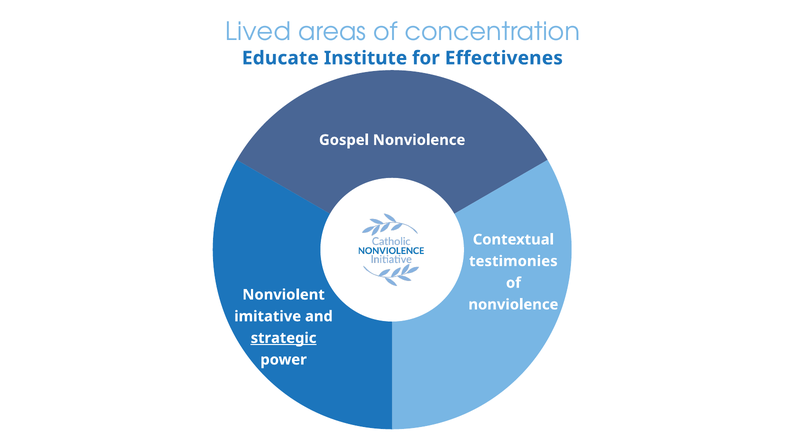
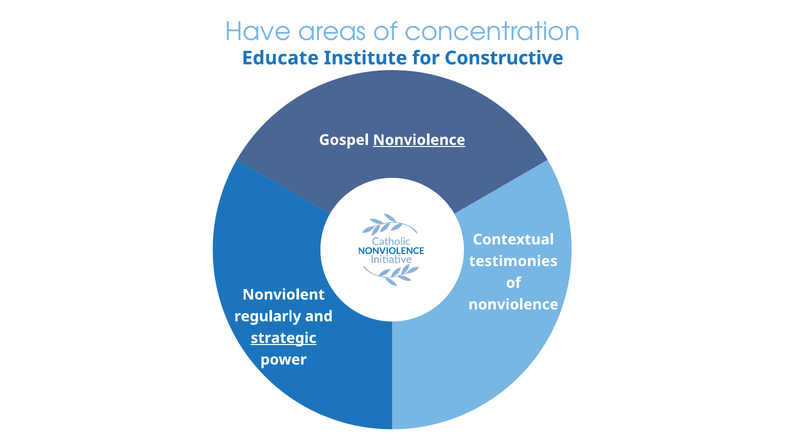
Lived: Lived -> Have
Effectivenes: Effectivenes -> Constructive
Nonviolence at (419, 140) underline: none -> present
imitative: imitative -> regularly
